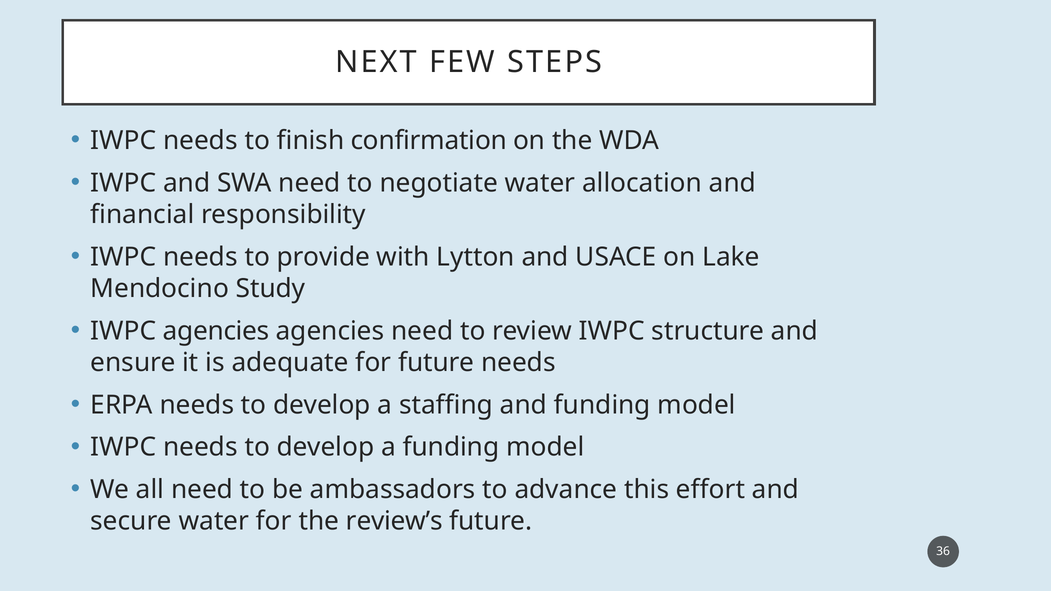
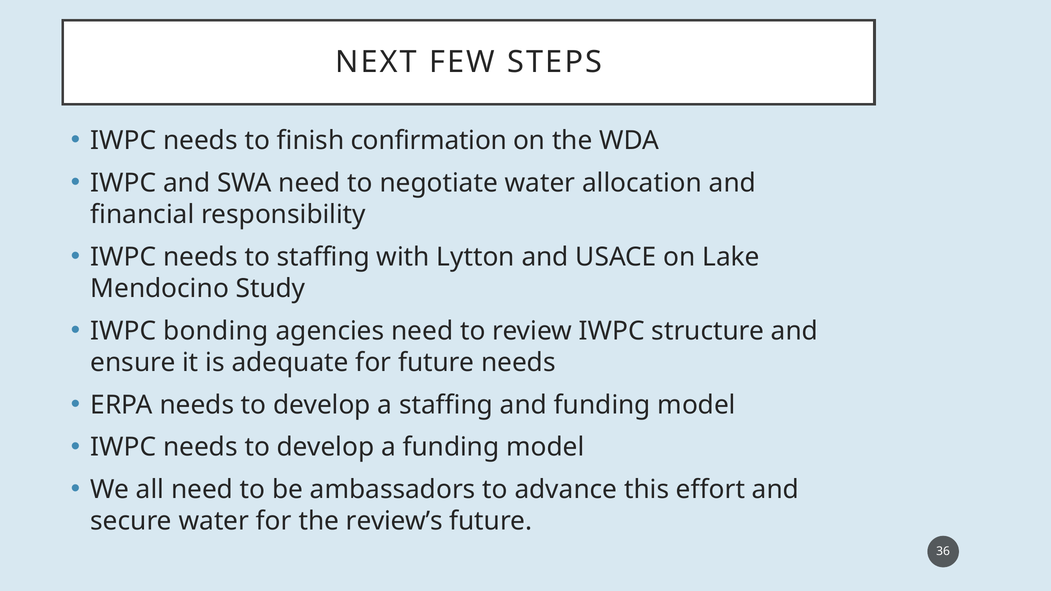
to provide: provide -> staffing
IWPC agencies: agencies -> bonding
